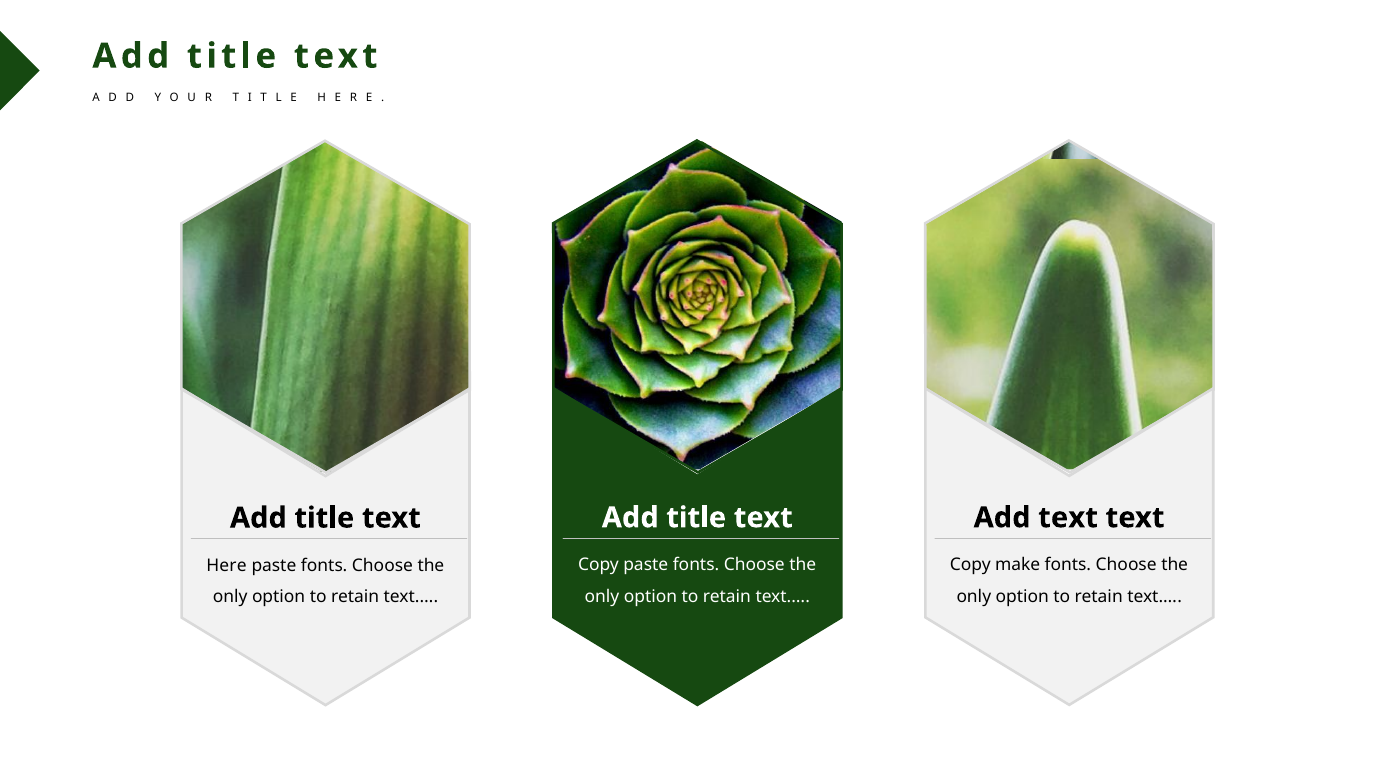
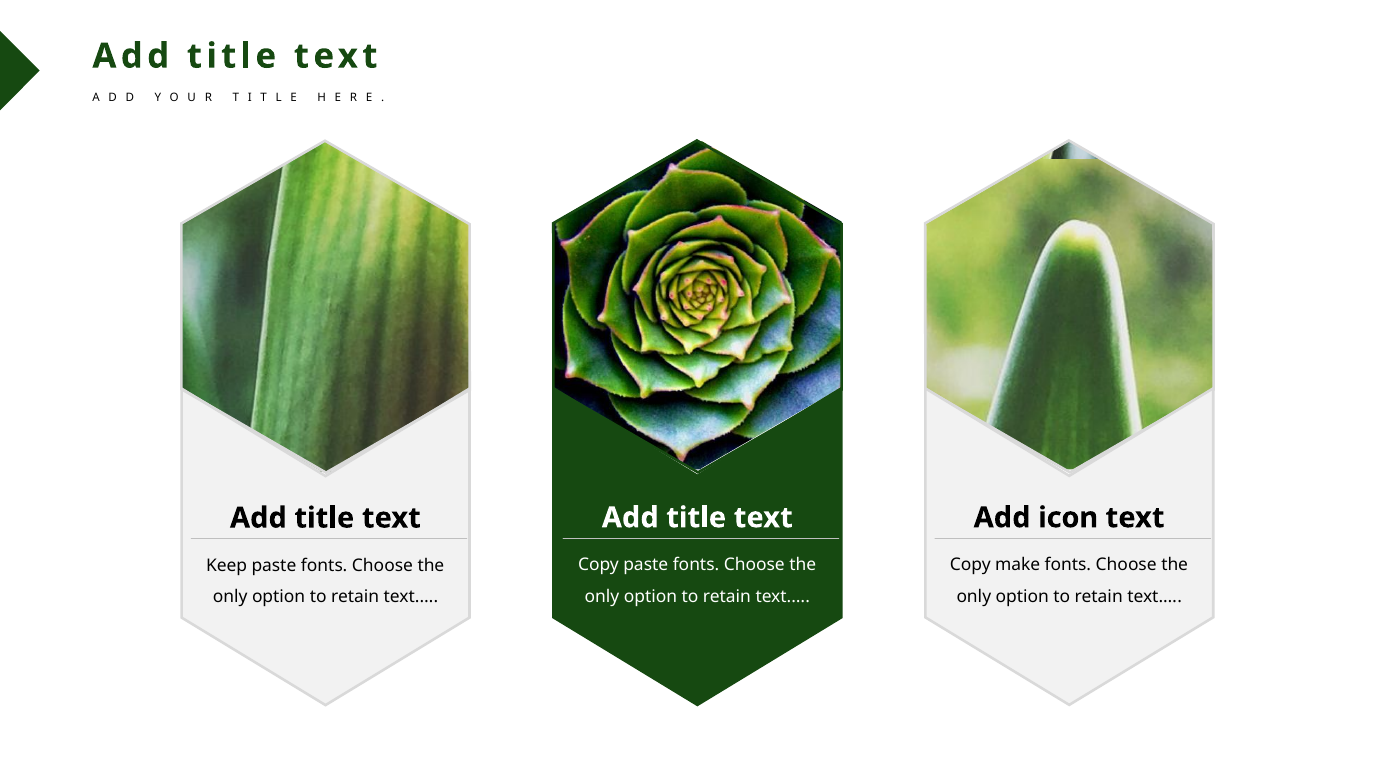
Add text: text -> icon
Here: Here -> Keep
